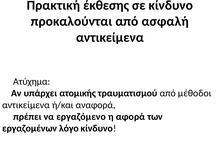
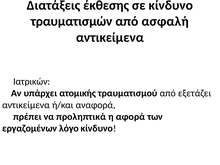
Πρακτική: Πρακτική -> Διατάξεις
προκαλούνται: προκαλούνται -> τραυματισμών
Ατύχημα: Ατύχημα -> Ιατρικών
μέθοδοι: μέθοδοι -> εξετάζει
εργαζόμενο: εργαζόμενο -> προληπτικά
